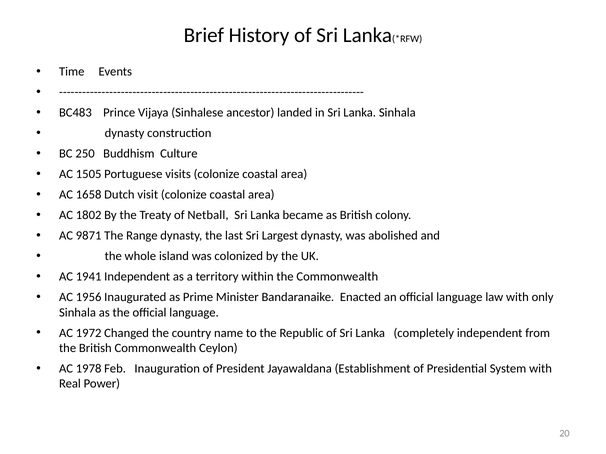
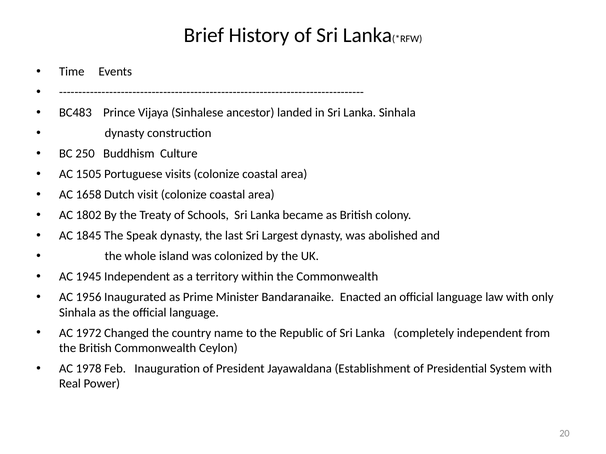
Netball: Netball -> Schools
9871: 9871 -> 1845
Range: Range -> Speak
1941: 1941 -> 1945
